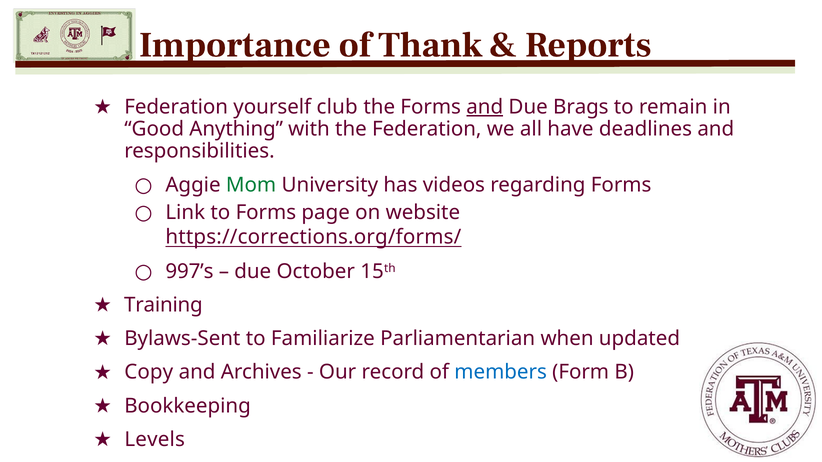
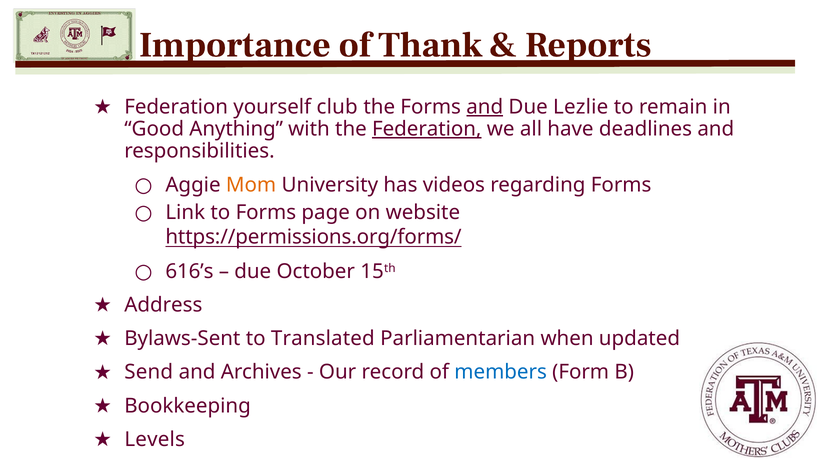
Brags: Brags -> Lezlie
Federation at (427, 129) underline: none -> present
Mom colour: green -> orange
https://corrections.org/forms/: https://corrections.org/forms/ -> https://permissions.org/forms/
997’s: 997’s -> 616’s
Training: Training -> Address
Familiarize: Familiarize -> Translated
Copy: Copy -> Send
